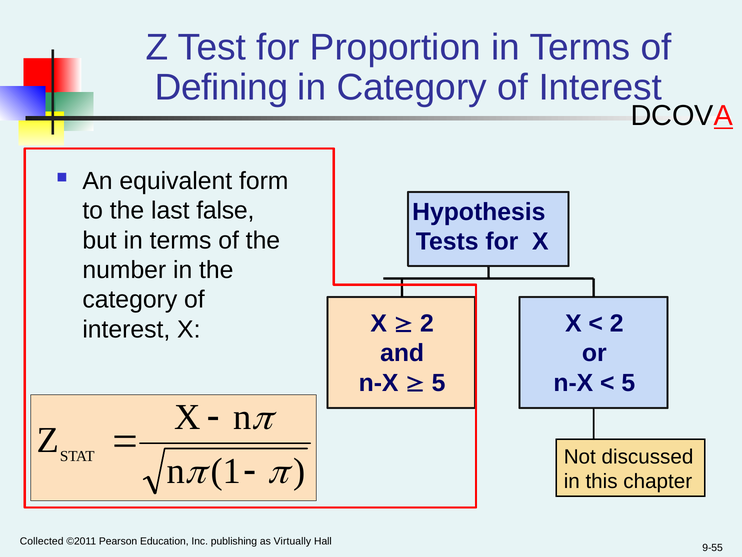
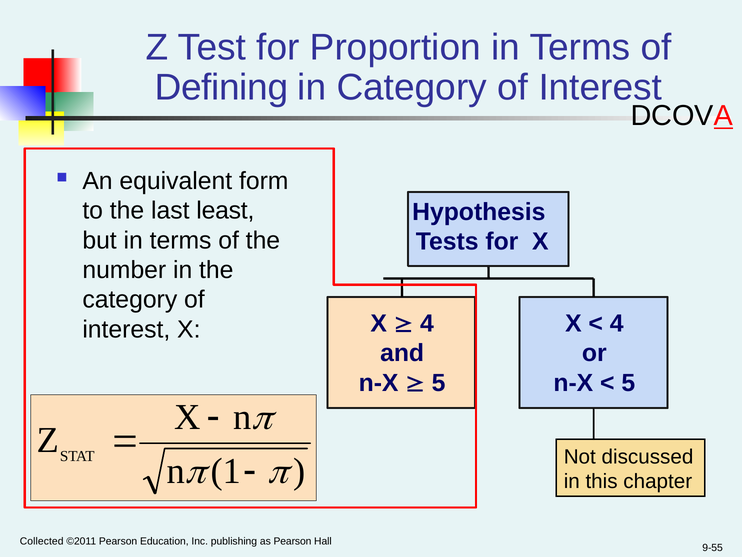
false: false -> least
2 at (427, 323): 2 -> 4
2 at (617, 323): 2 -> 4
as Virtually: Virtually -> Pearson
